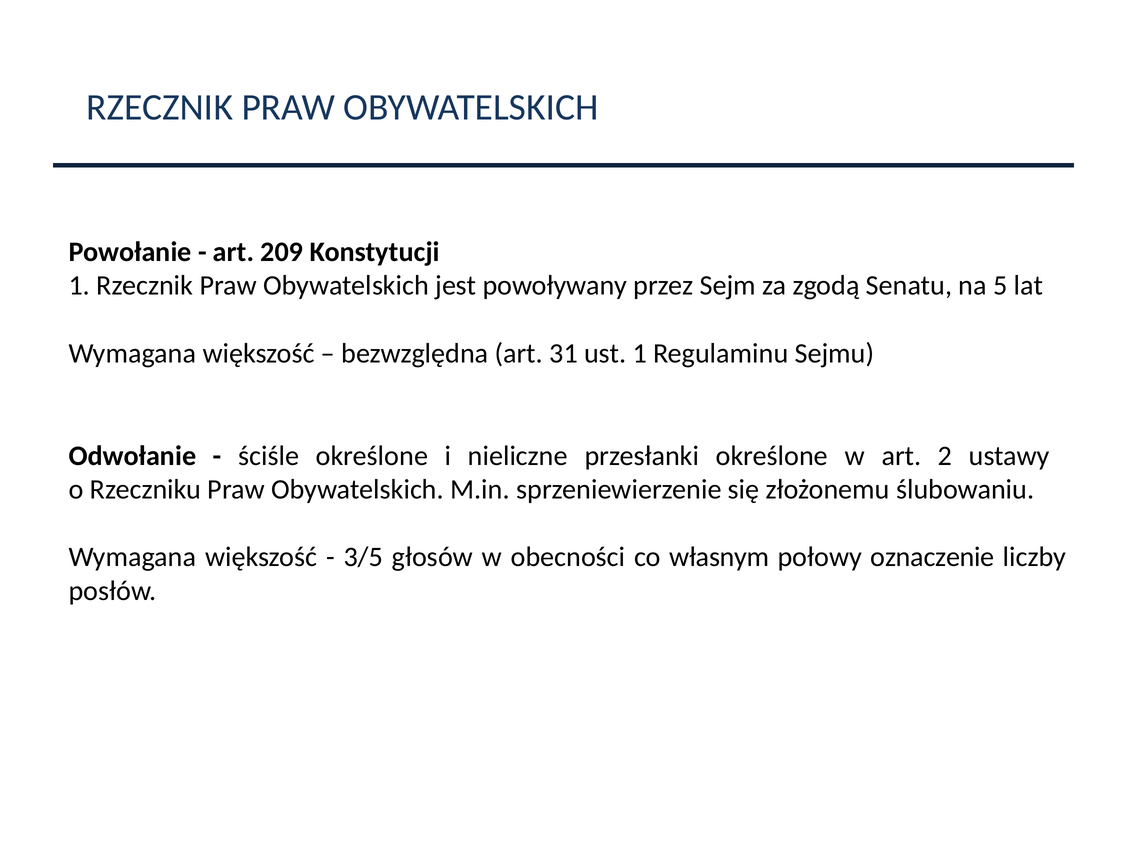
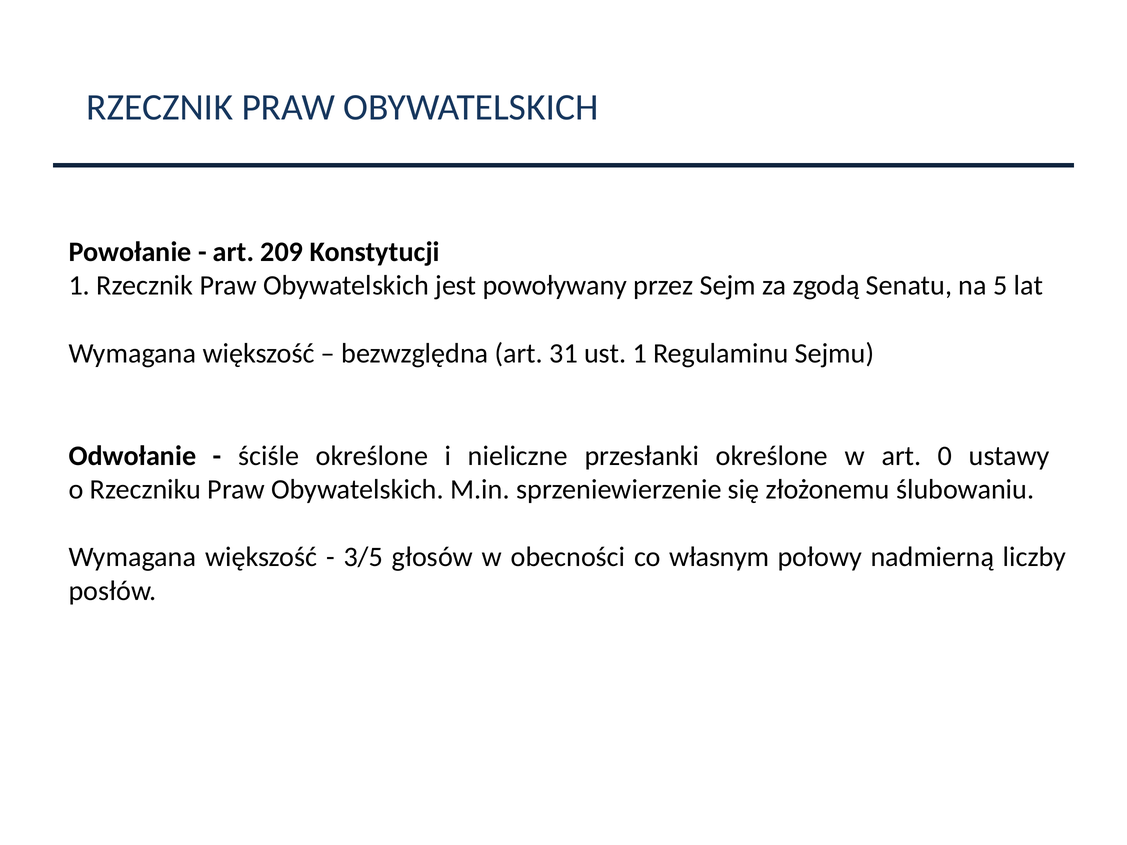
2: 2 -> 0
oznaczenie: oznaczenie -> nadmierną
